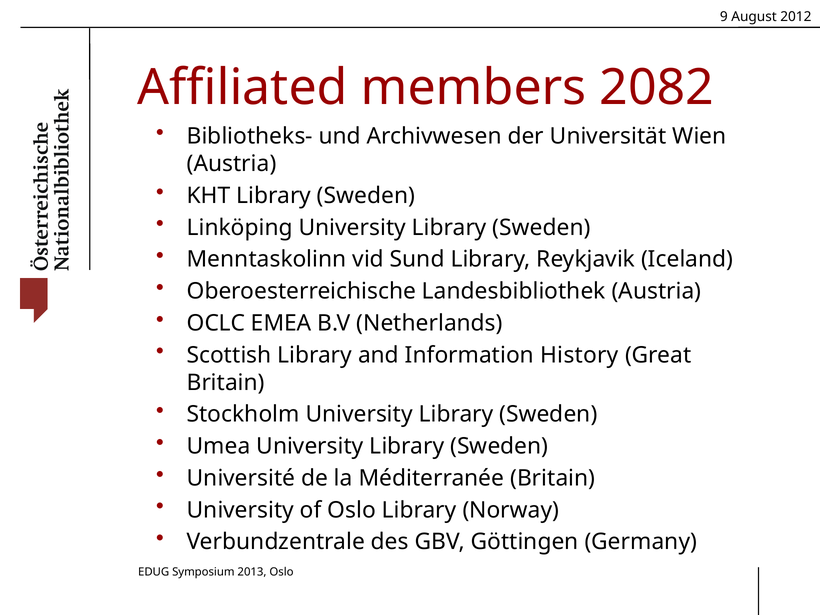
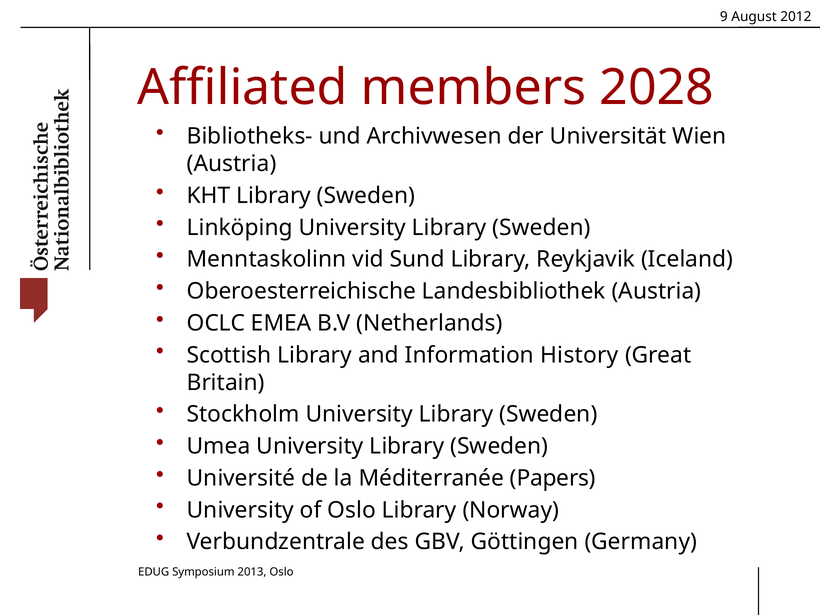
2082: 2082 -> 2028
Méditerranée Britain: Britain -> Papers
